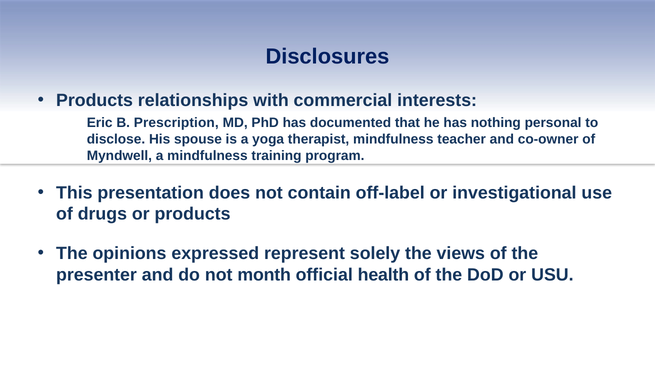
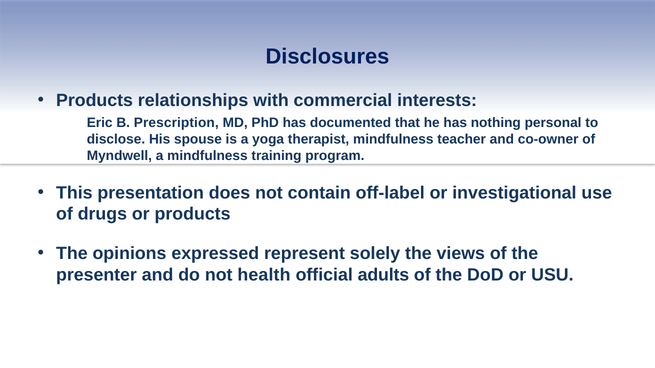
month: month -> health
health: health -> adults
